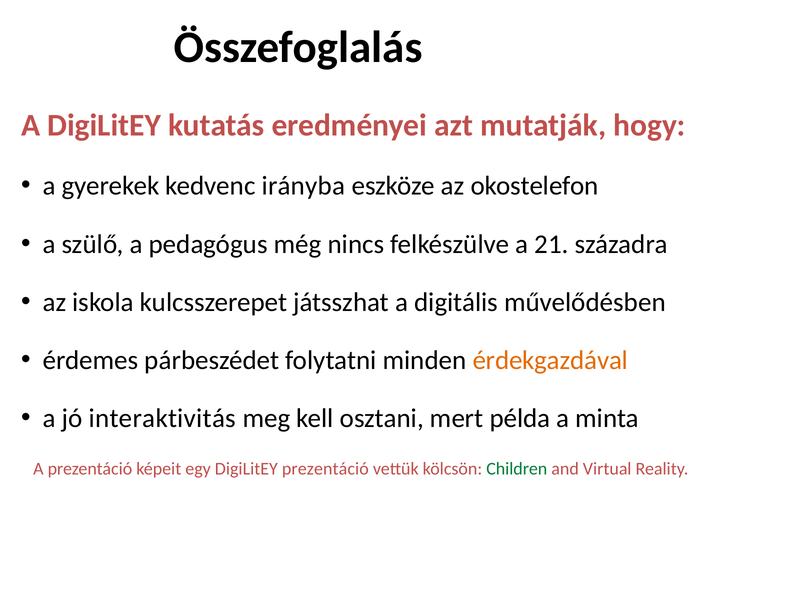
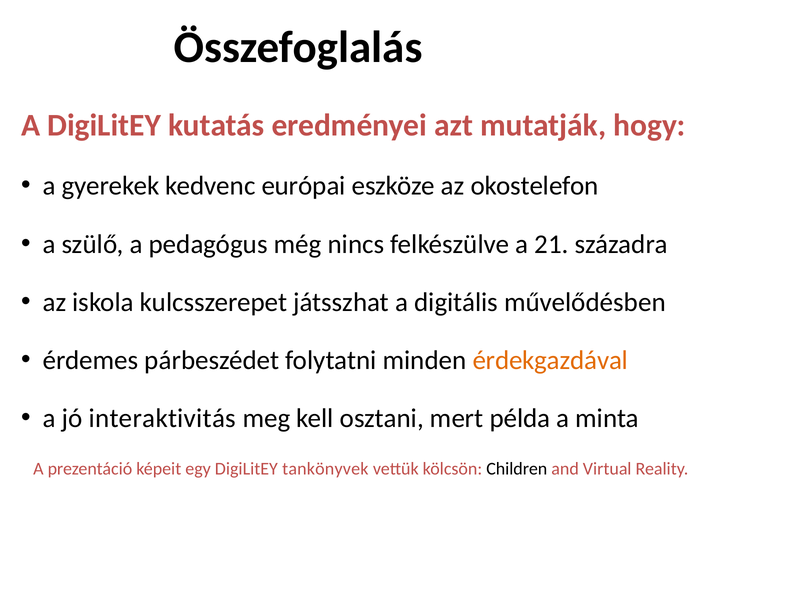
irányba: irányba -> európai
DigiLitEY prezentáció: prezentáció -> tankönyvek
Children colour: green -> black
